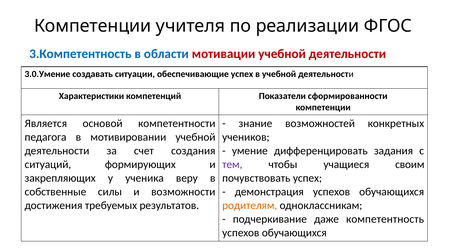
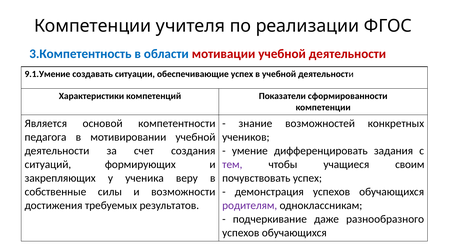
3.0.Умение: 3.0.Умение -> 9.1.Умение
родителям colour: orange -> purple
компетентность: компетентность -> разнообразного
